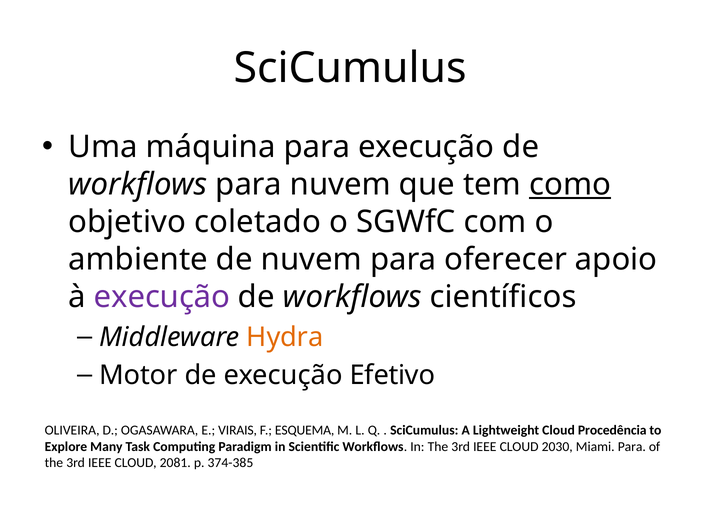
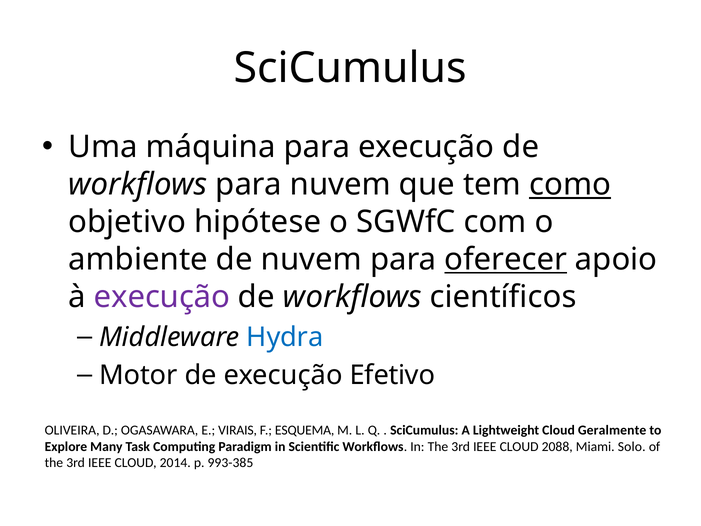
coletado: coletado -> hipótese
oferecer underline: none -> present
Hydra colour: orange -> blue
Procedência: Procedência -> Geralmente
2030: 2030 -> 2088
Miami Para: Para -> Solo
2081: 2081 -> 2014
374-385: 374-385 -> 993-385
